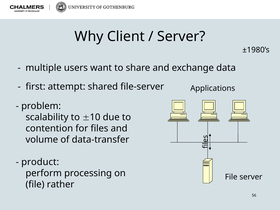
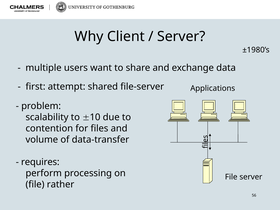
product: product -> requires
